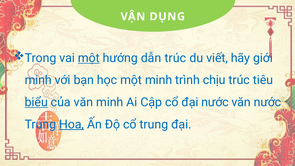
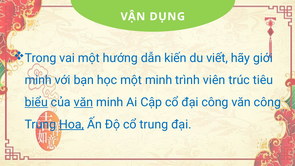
một at (89, 58) underline: present -> none
dẫn trúc: trúc -> kiến
chịu: chịu -> viên
văn at (83, 102) underline: none -> present
đại nước: nước -> công
văn nước: nước -> công
